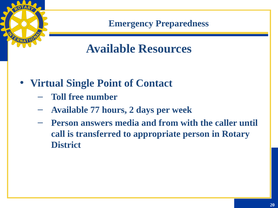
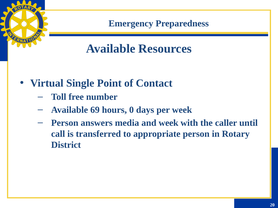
77: 77 -> 69
2: 2 -> 0
and from: from -> week
